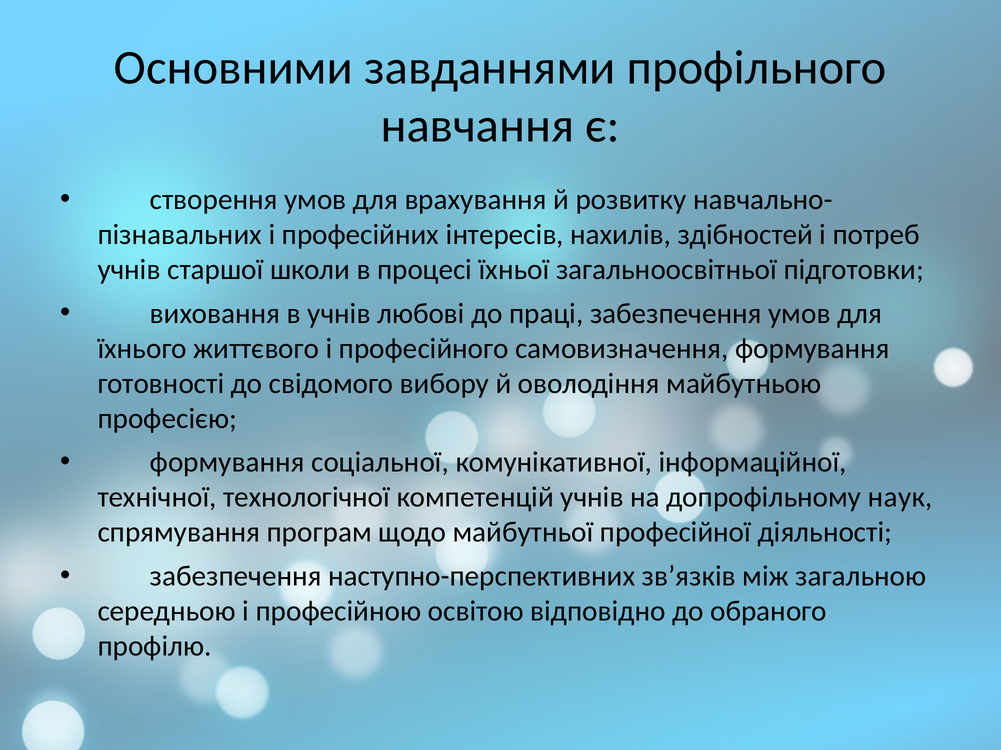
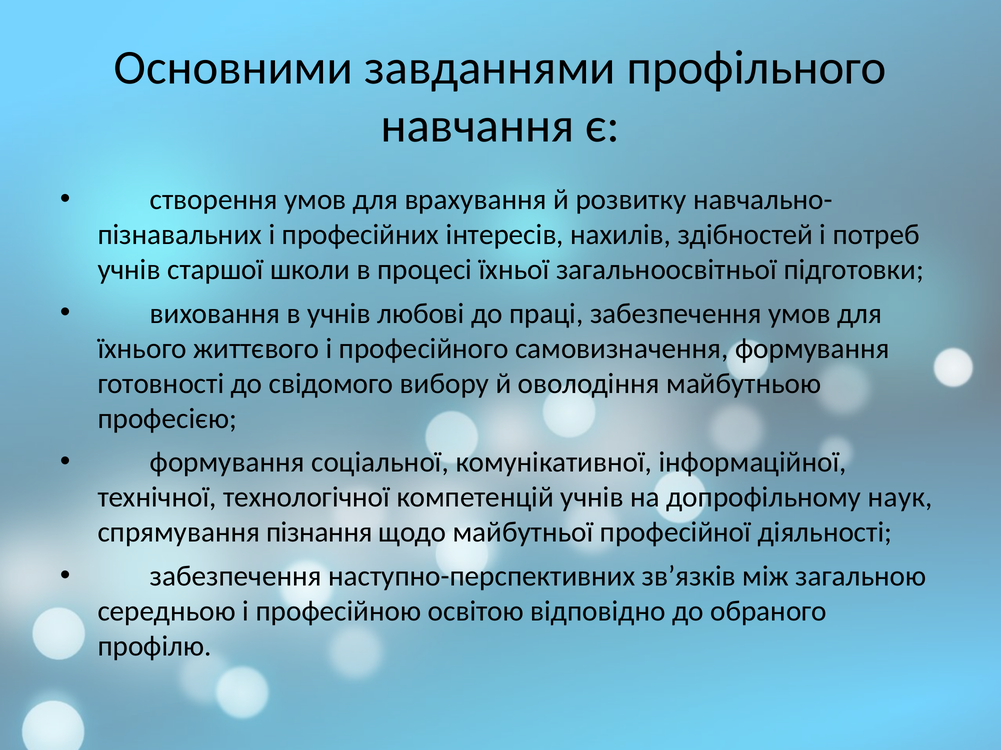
програм: програм -> пізнання
